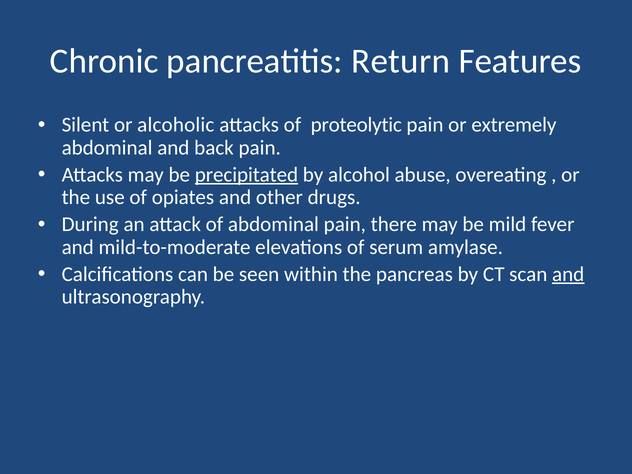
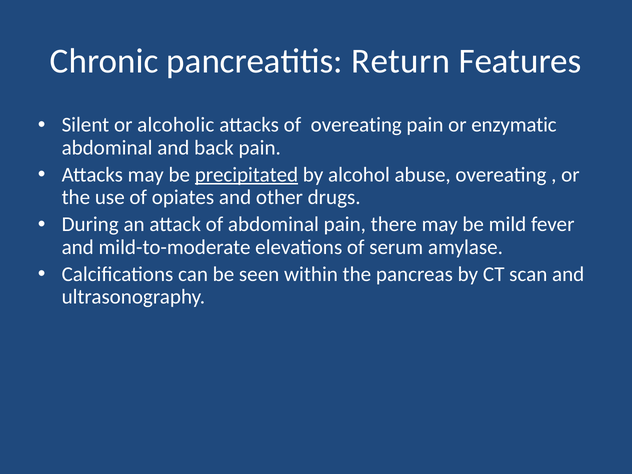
of proteolytic: proteolytic -> overeating
extremely: extremely -> enzymatic
and at (568, 274) underline: present -> none
